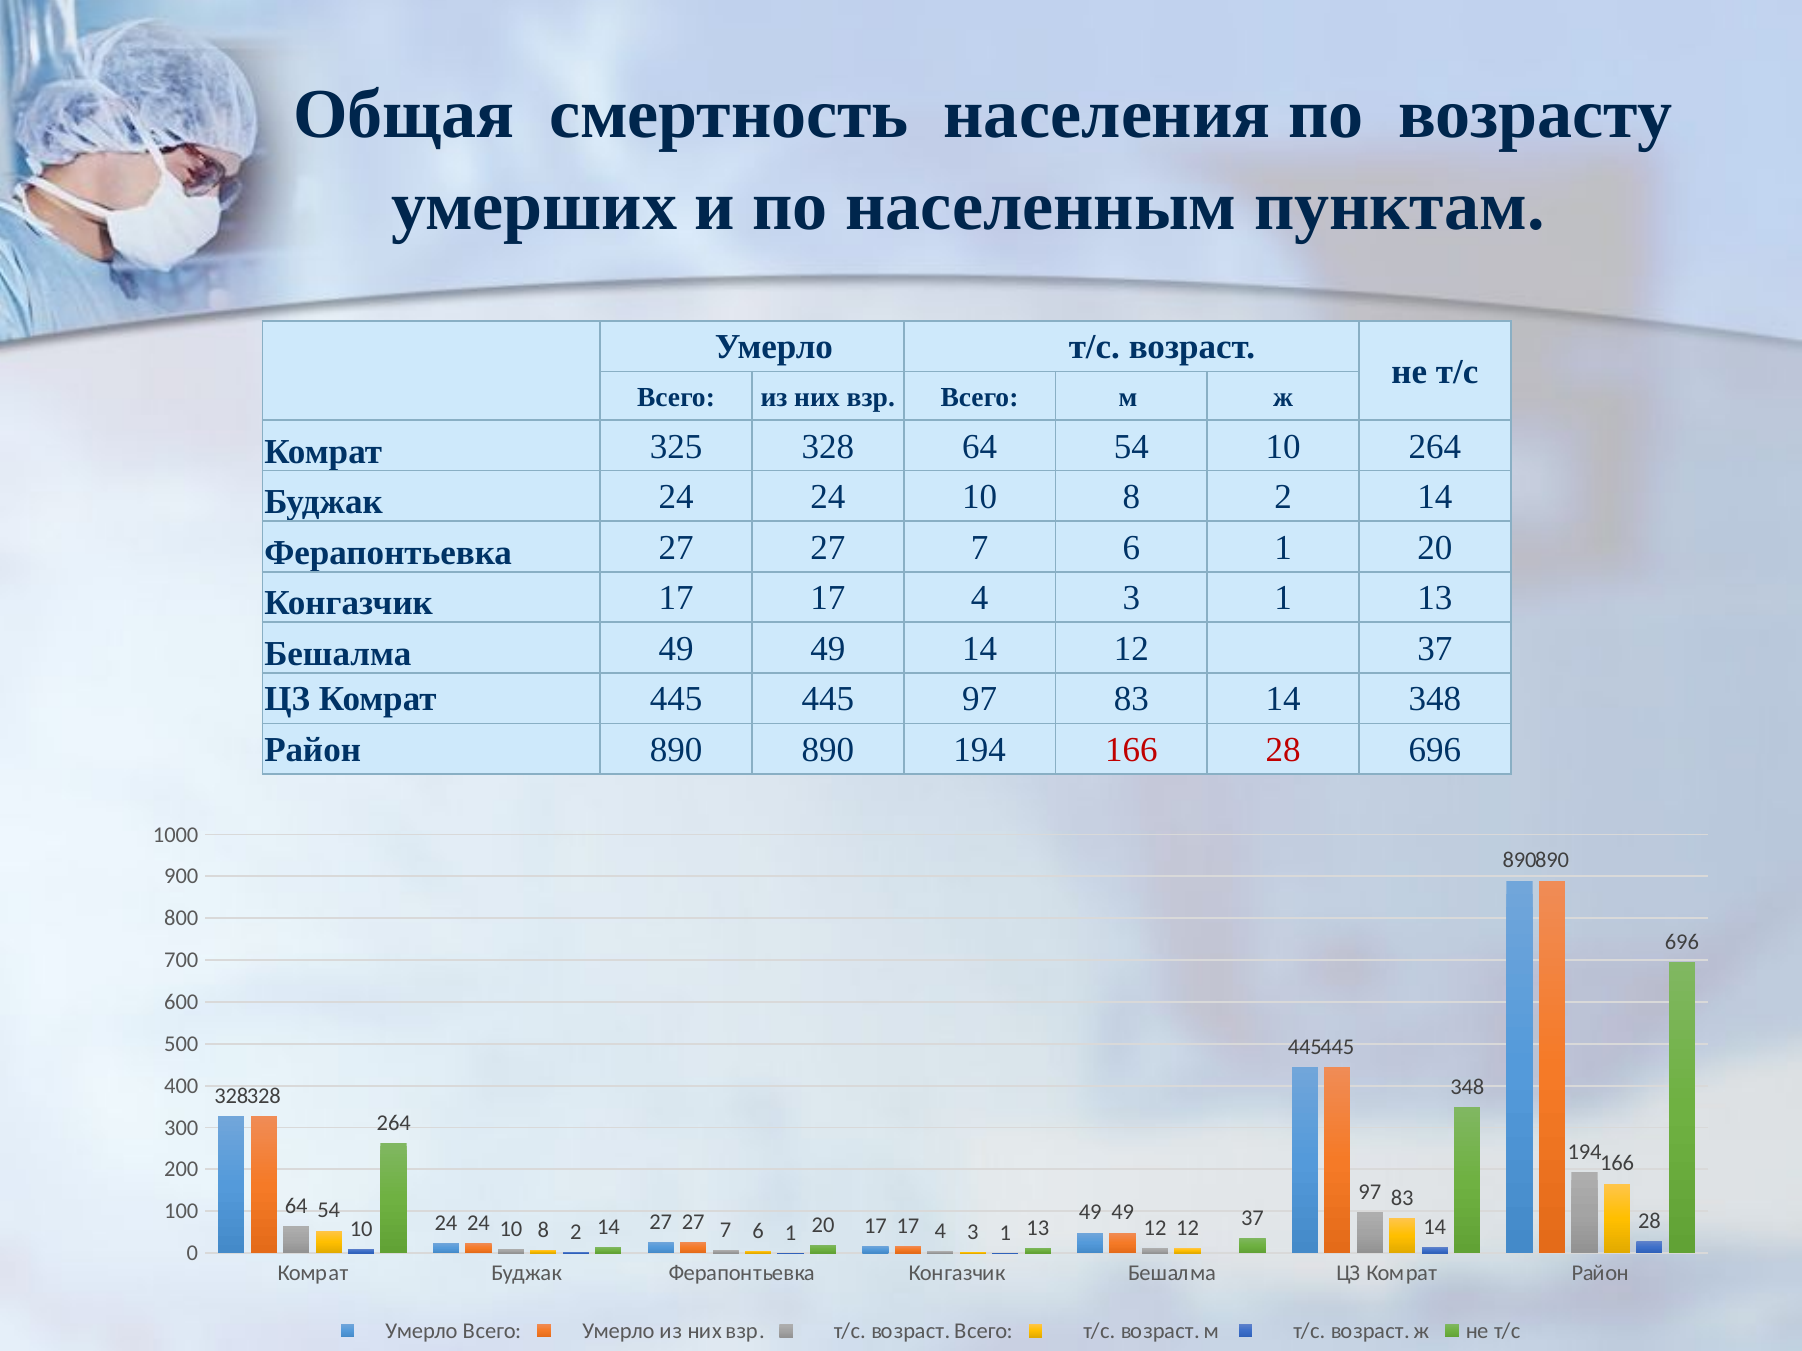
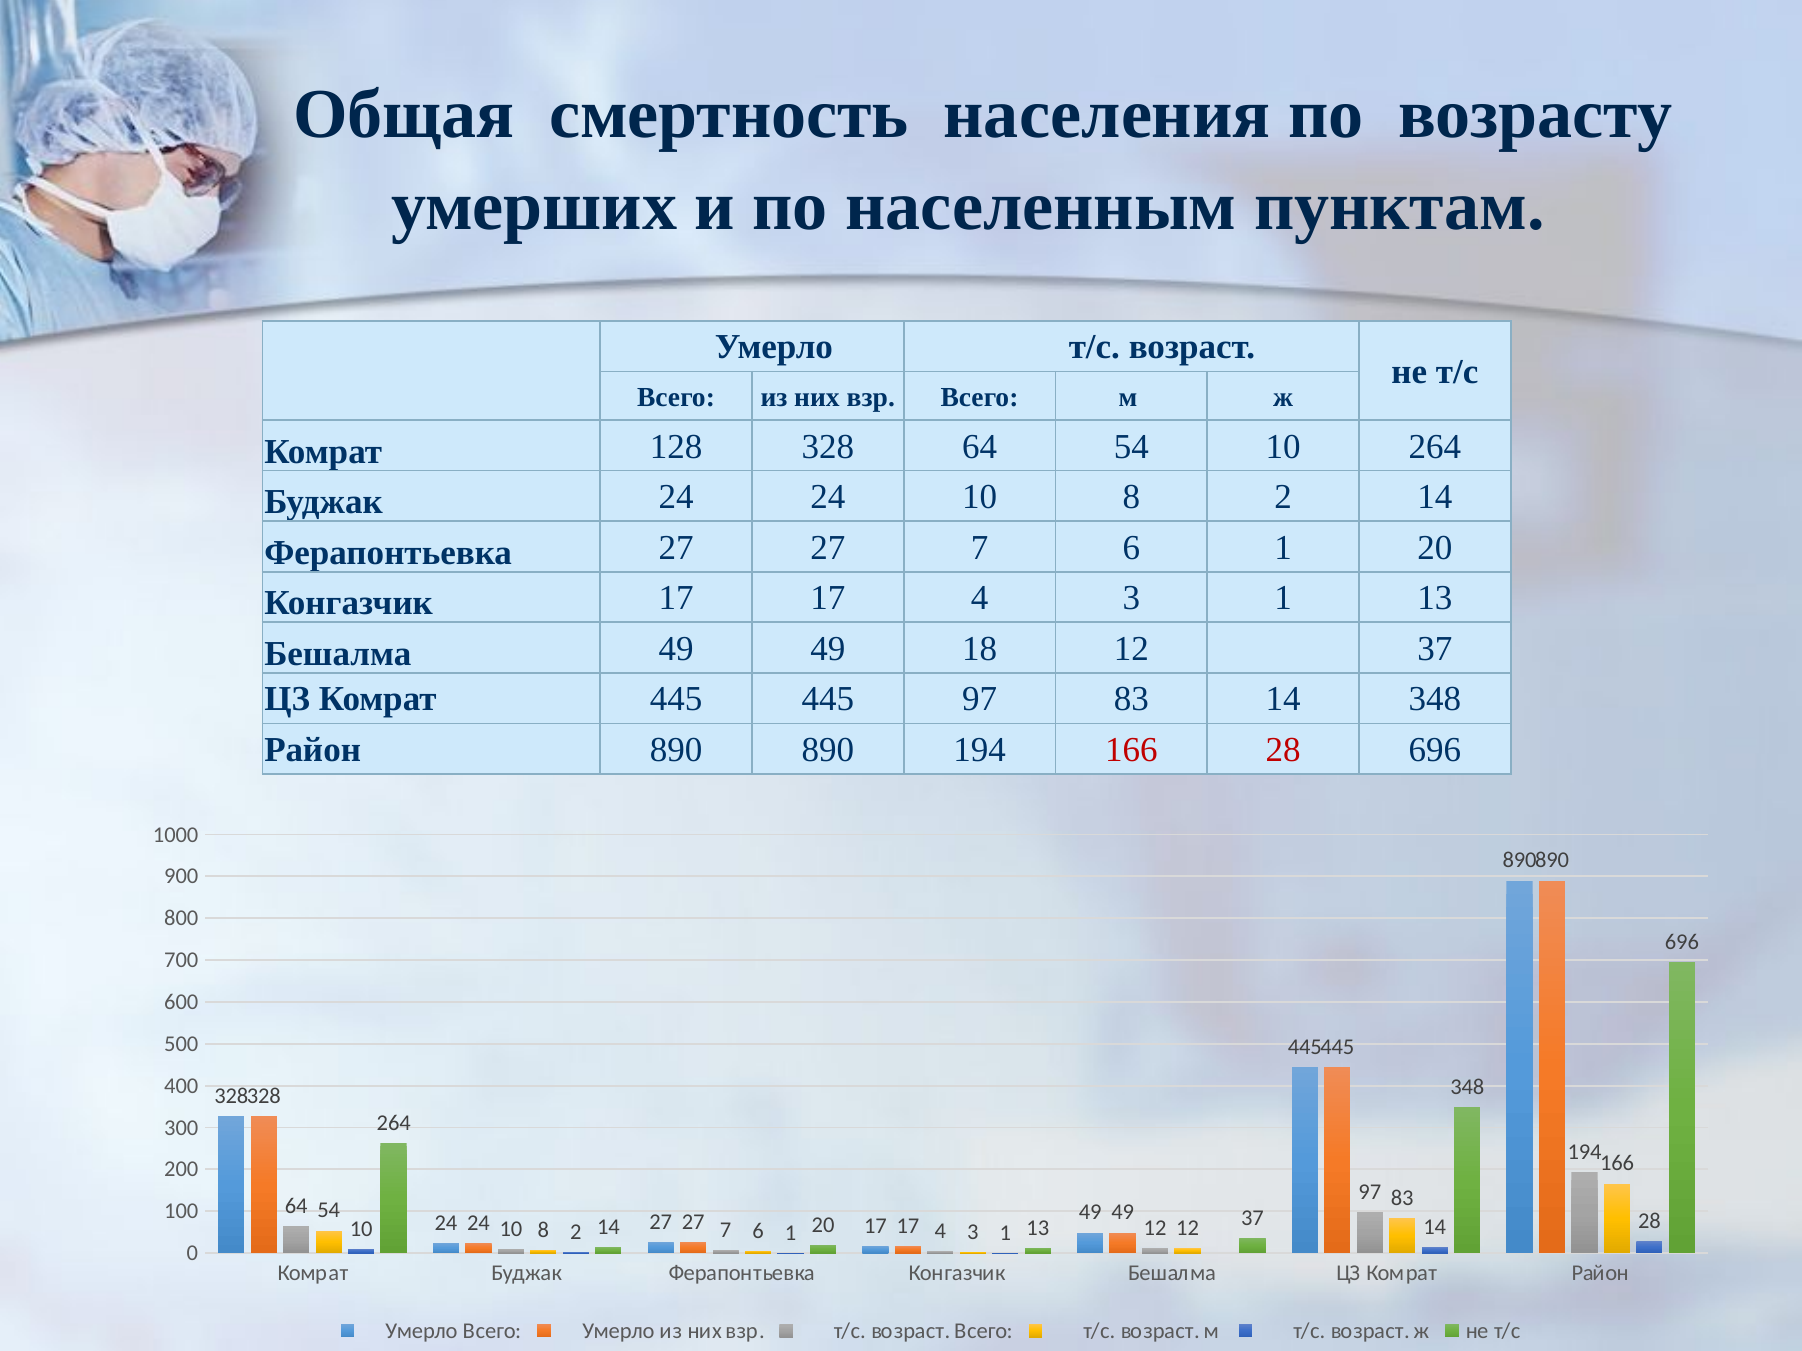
325: 325 -> 128
49 14: 14 -> 18
